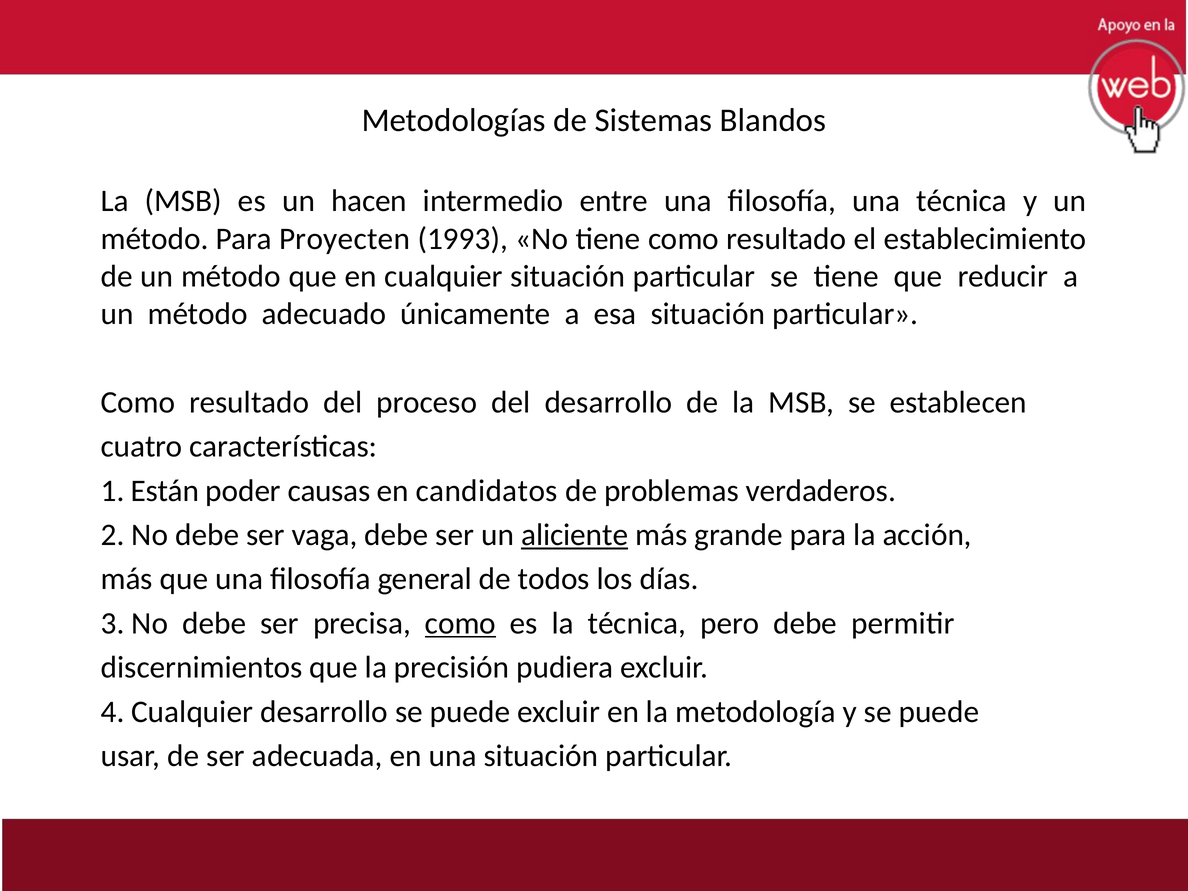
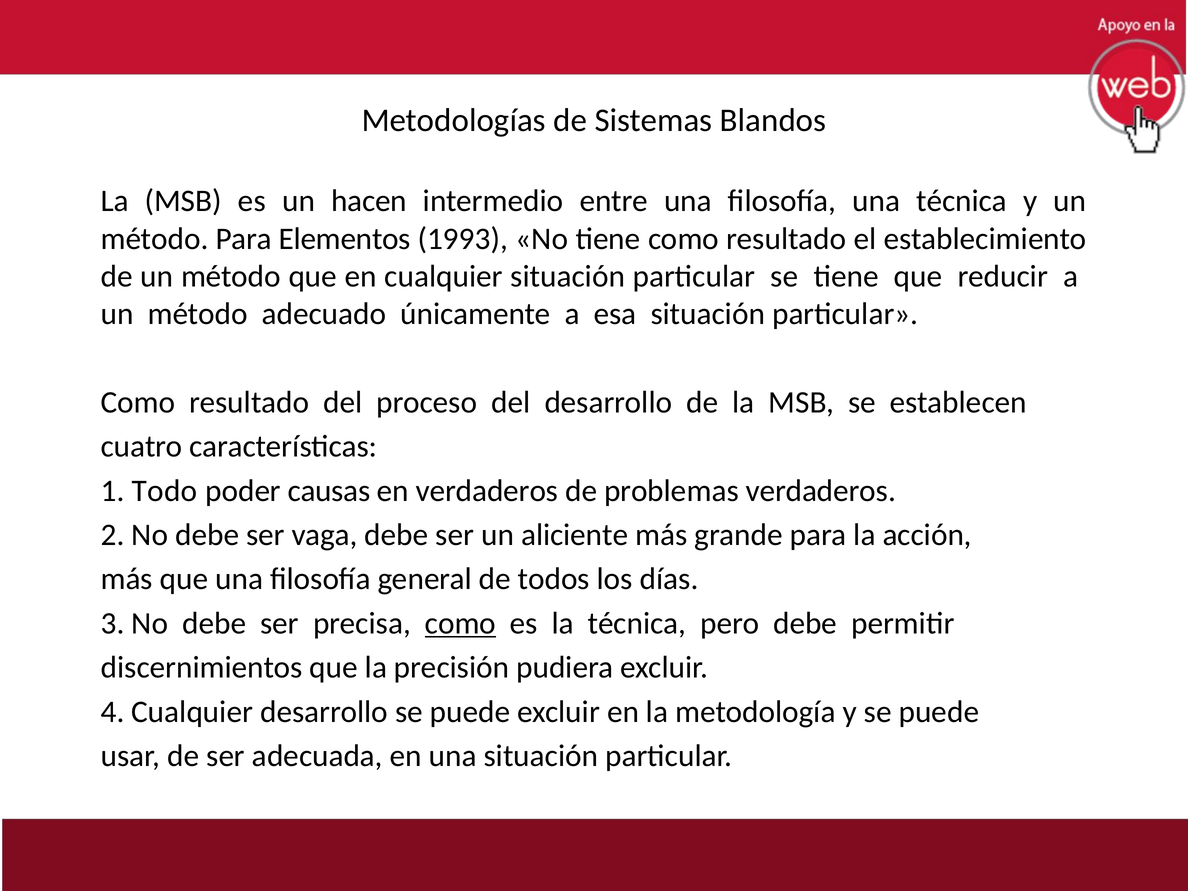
Proyecten: Proyecten -> Elementos
Están: Están -> Todo
en candidatos: candidatos -> verdaderos
aliciente underline: present -> none
